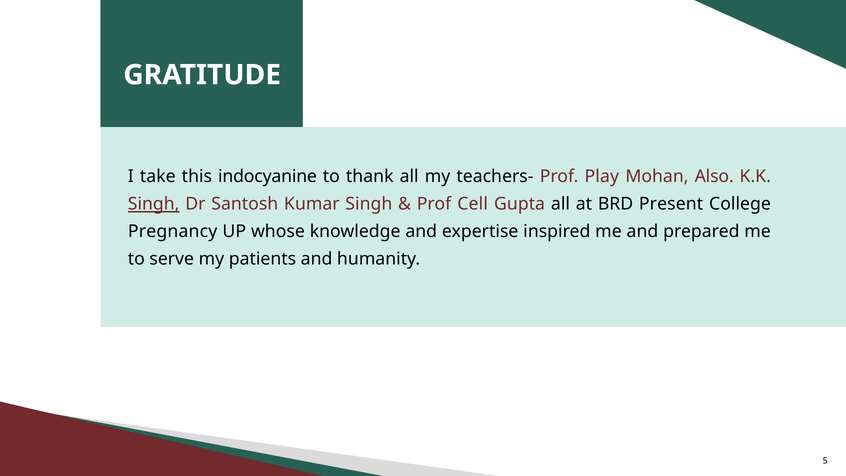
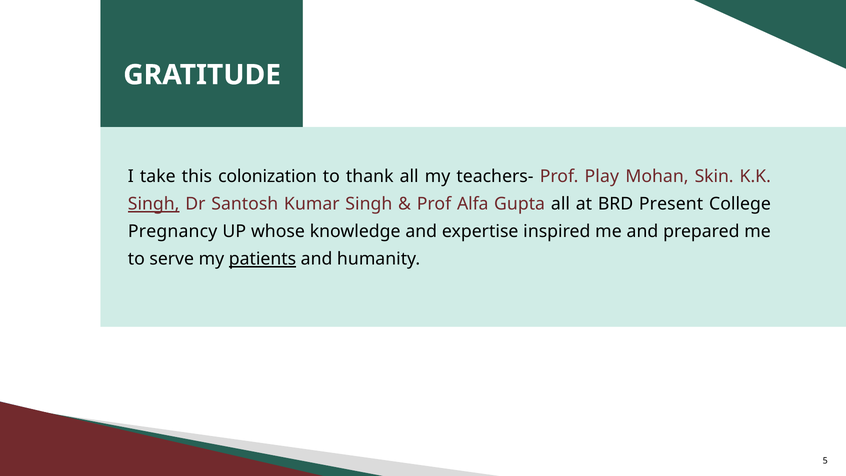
indocyanine: indocyanine -> colonization
Also: Also -> Skin
Cell: Cell -> Alfa
patients underline: none -> present
